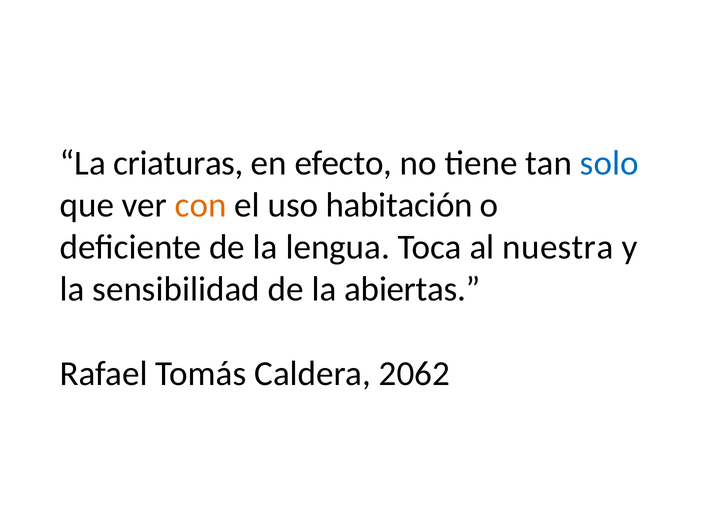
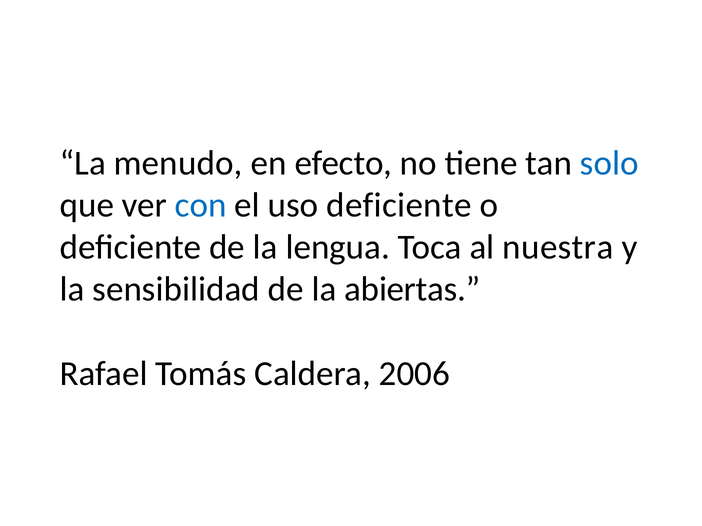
criaturas: criaturas -> menudo
con colour: orange -> blue
uso habitación: habitación -> deficiente
2062: 2062 -> 2006
